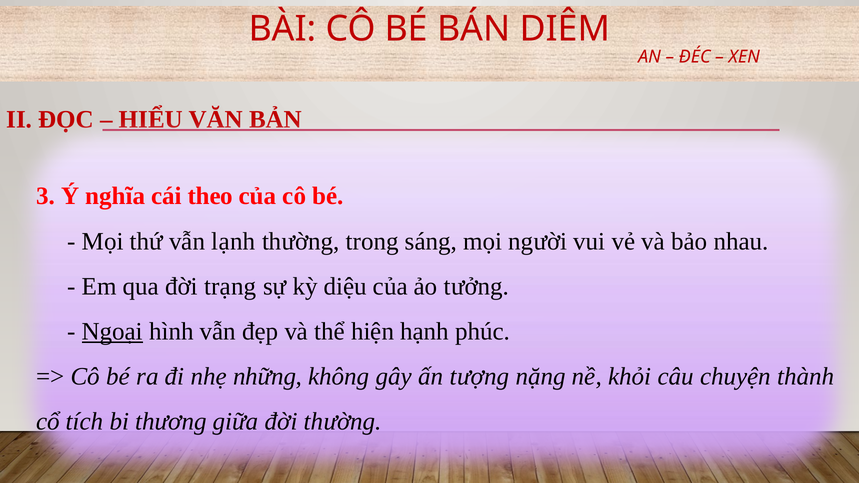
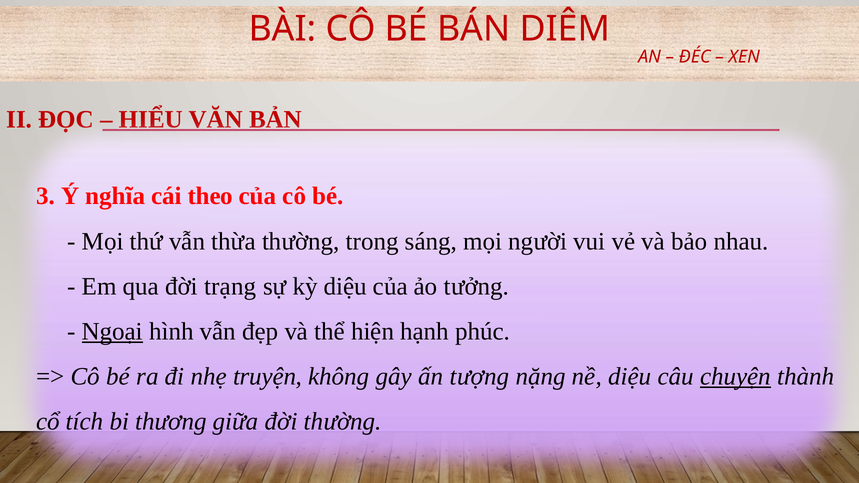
lạnh: lạnh -> thừa
những: những -> truyện
nề khỏi: khỏi -> diệu
chuyện underline: none -> present
